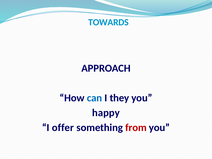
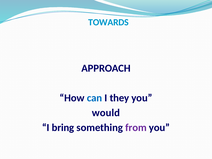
happy: happy -> would
offer: offer -> bring
from colour: red -> purple
